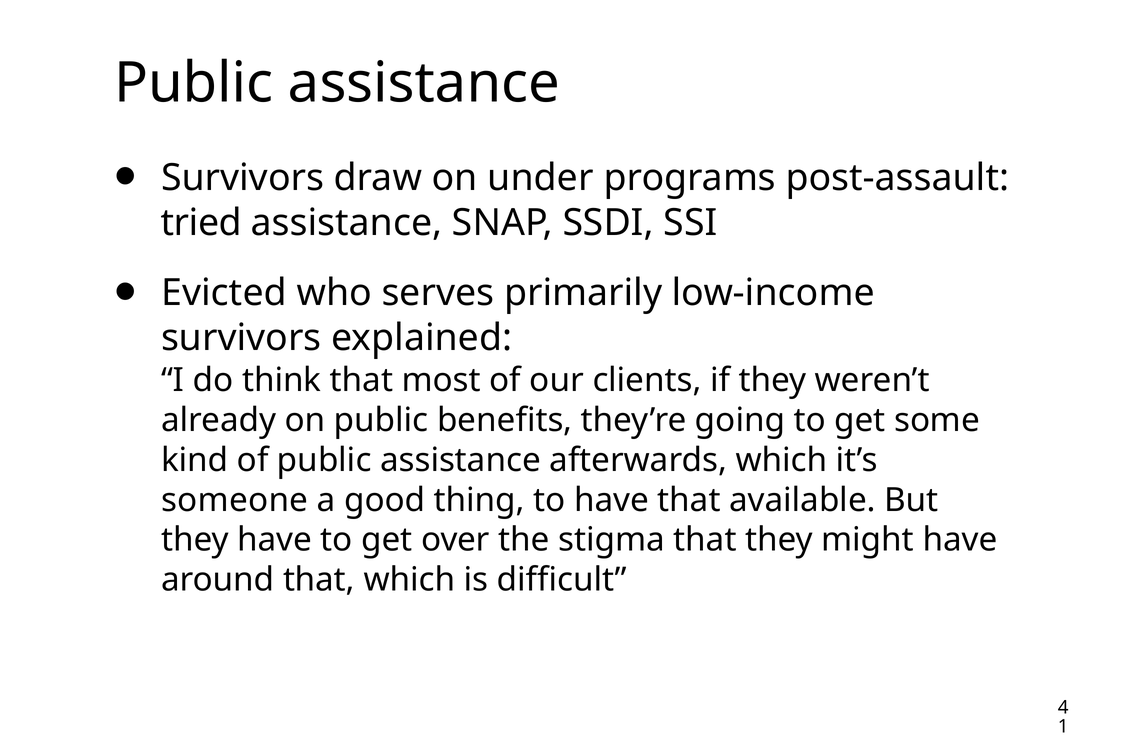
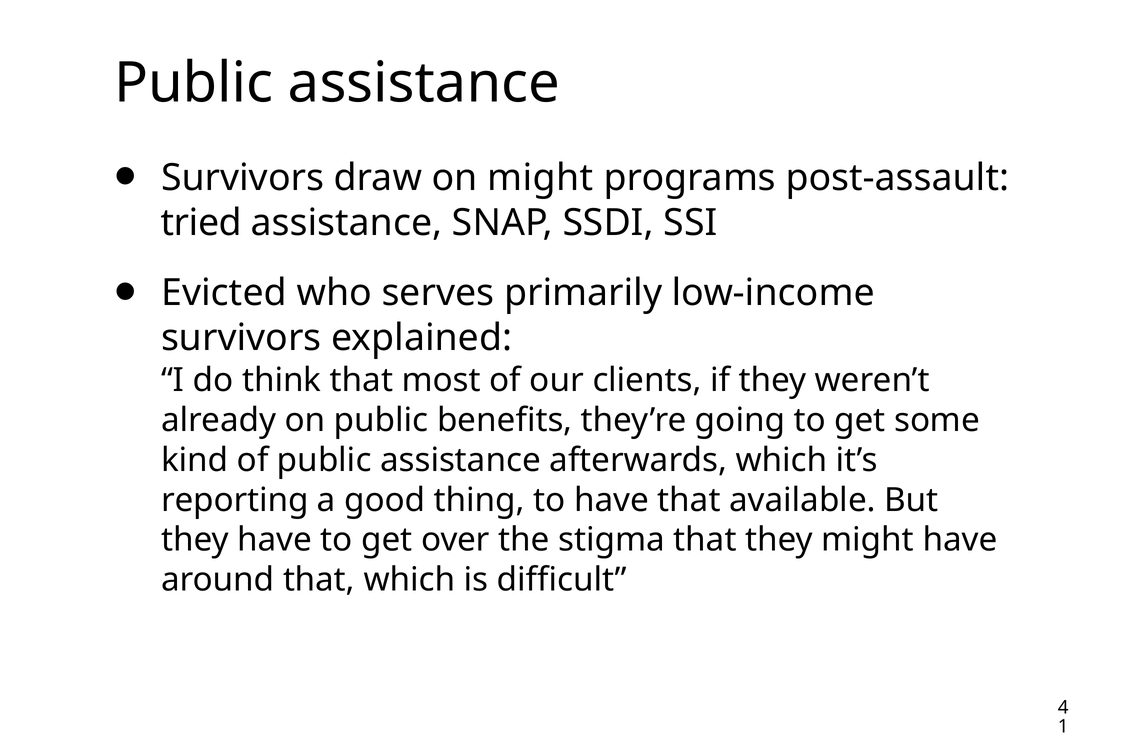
on under: under -> might
someone: someone -> reporting
